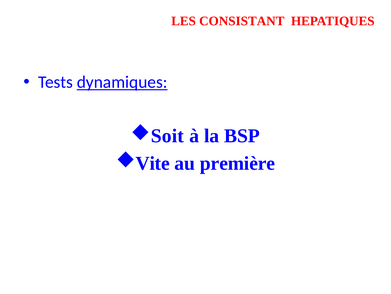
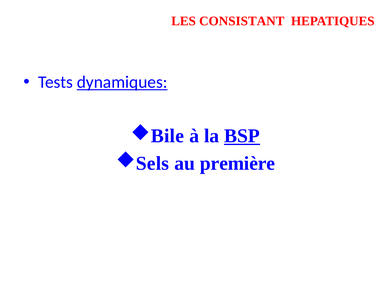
Soit: Soit -> Bile
BSP underline: none -> present
Vite: Vite -> Sels
